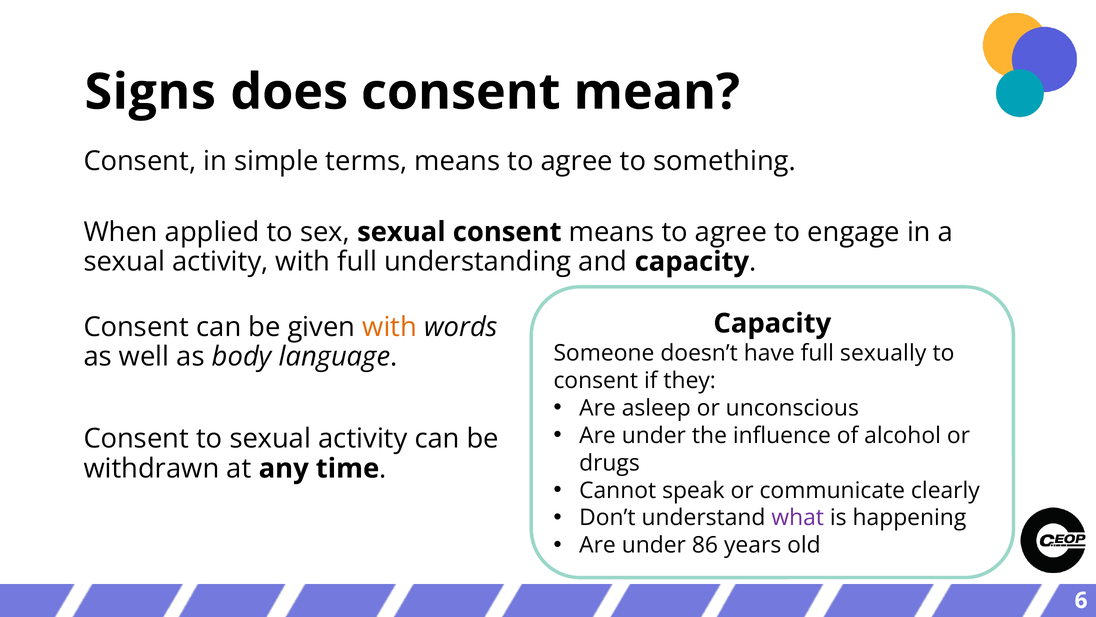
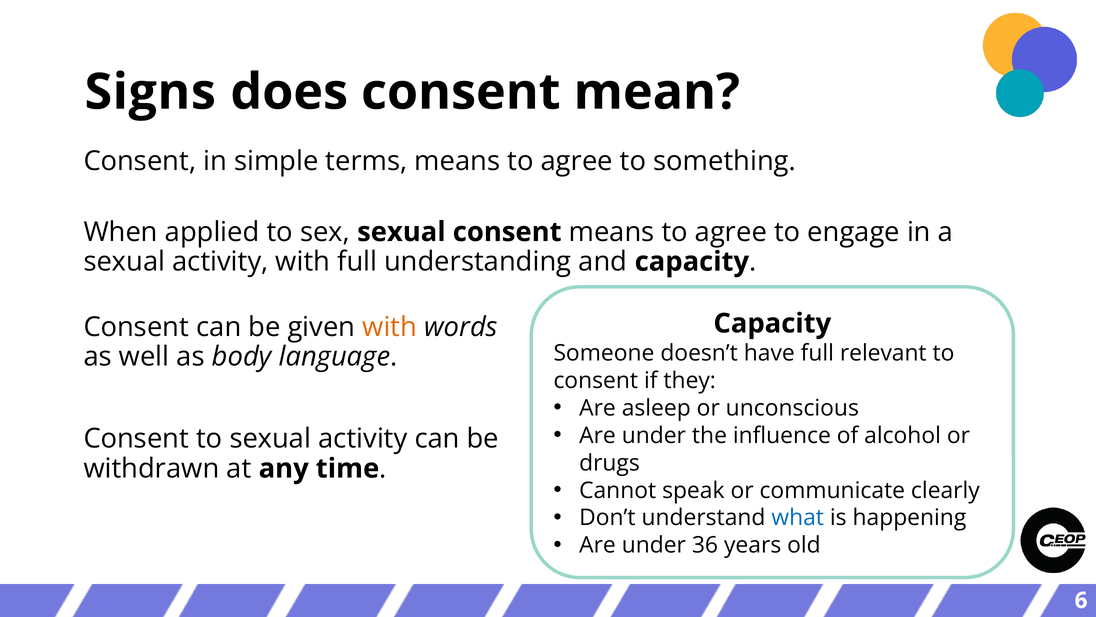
sexually: sexually -> relevant
what colour: purple -> blue
86: 86 -> 36
